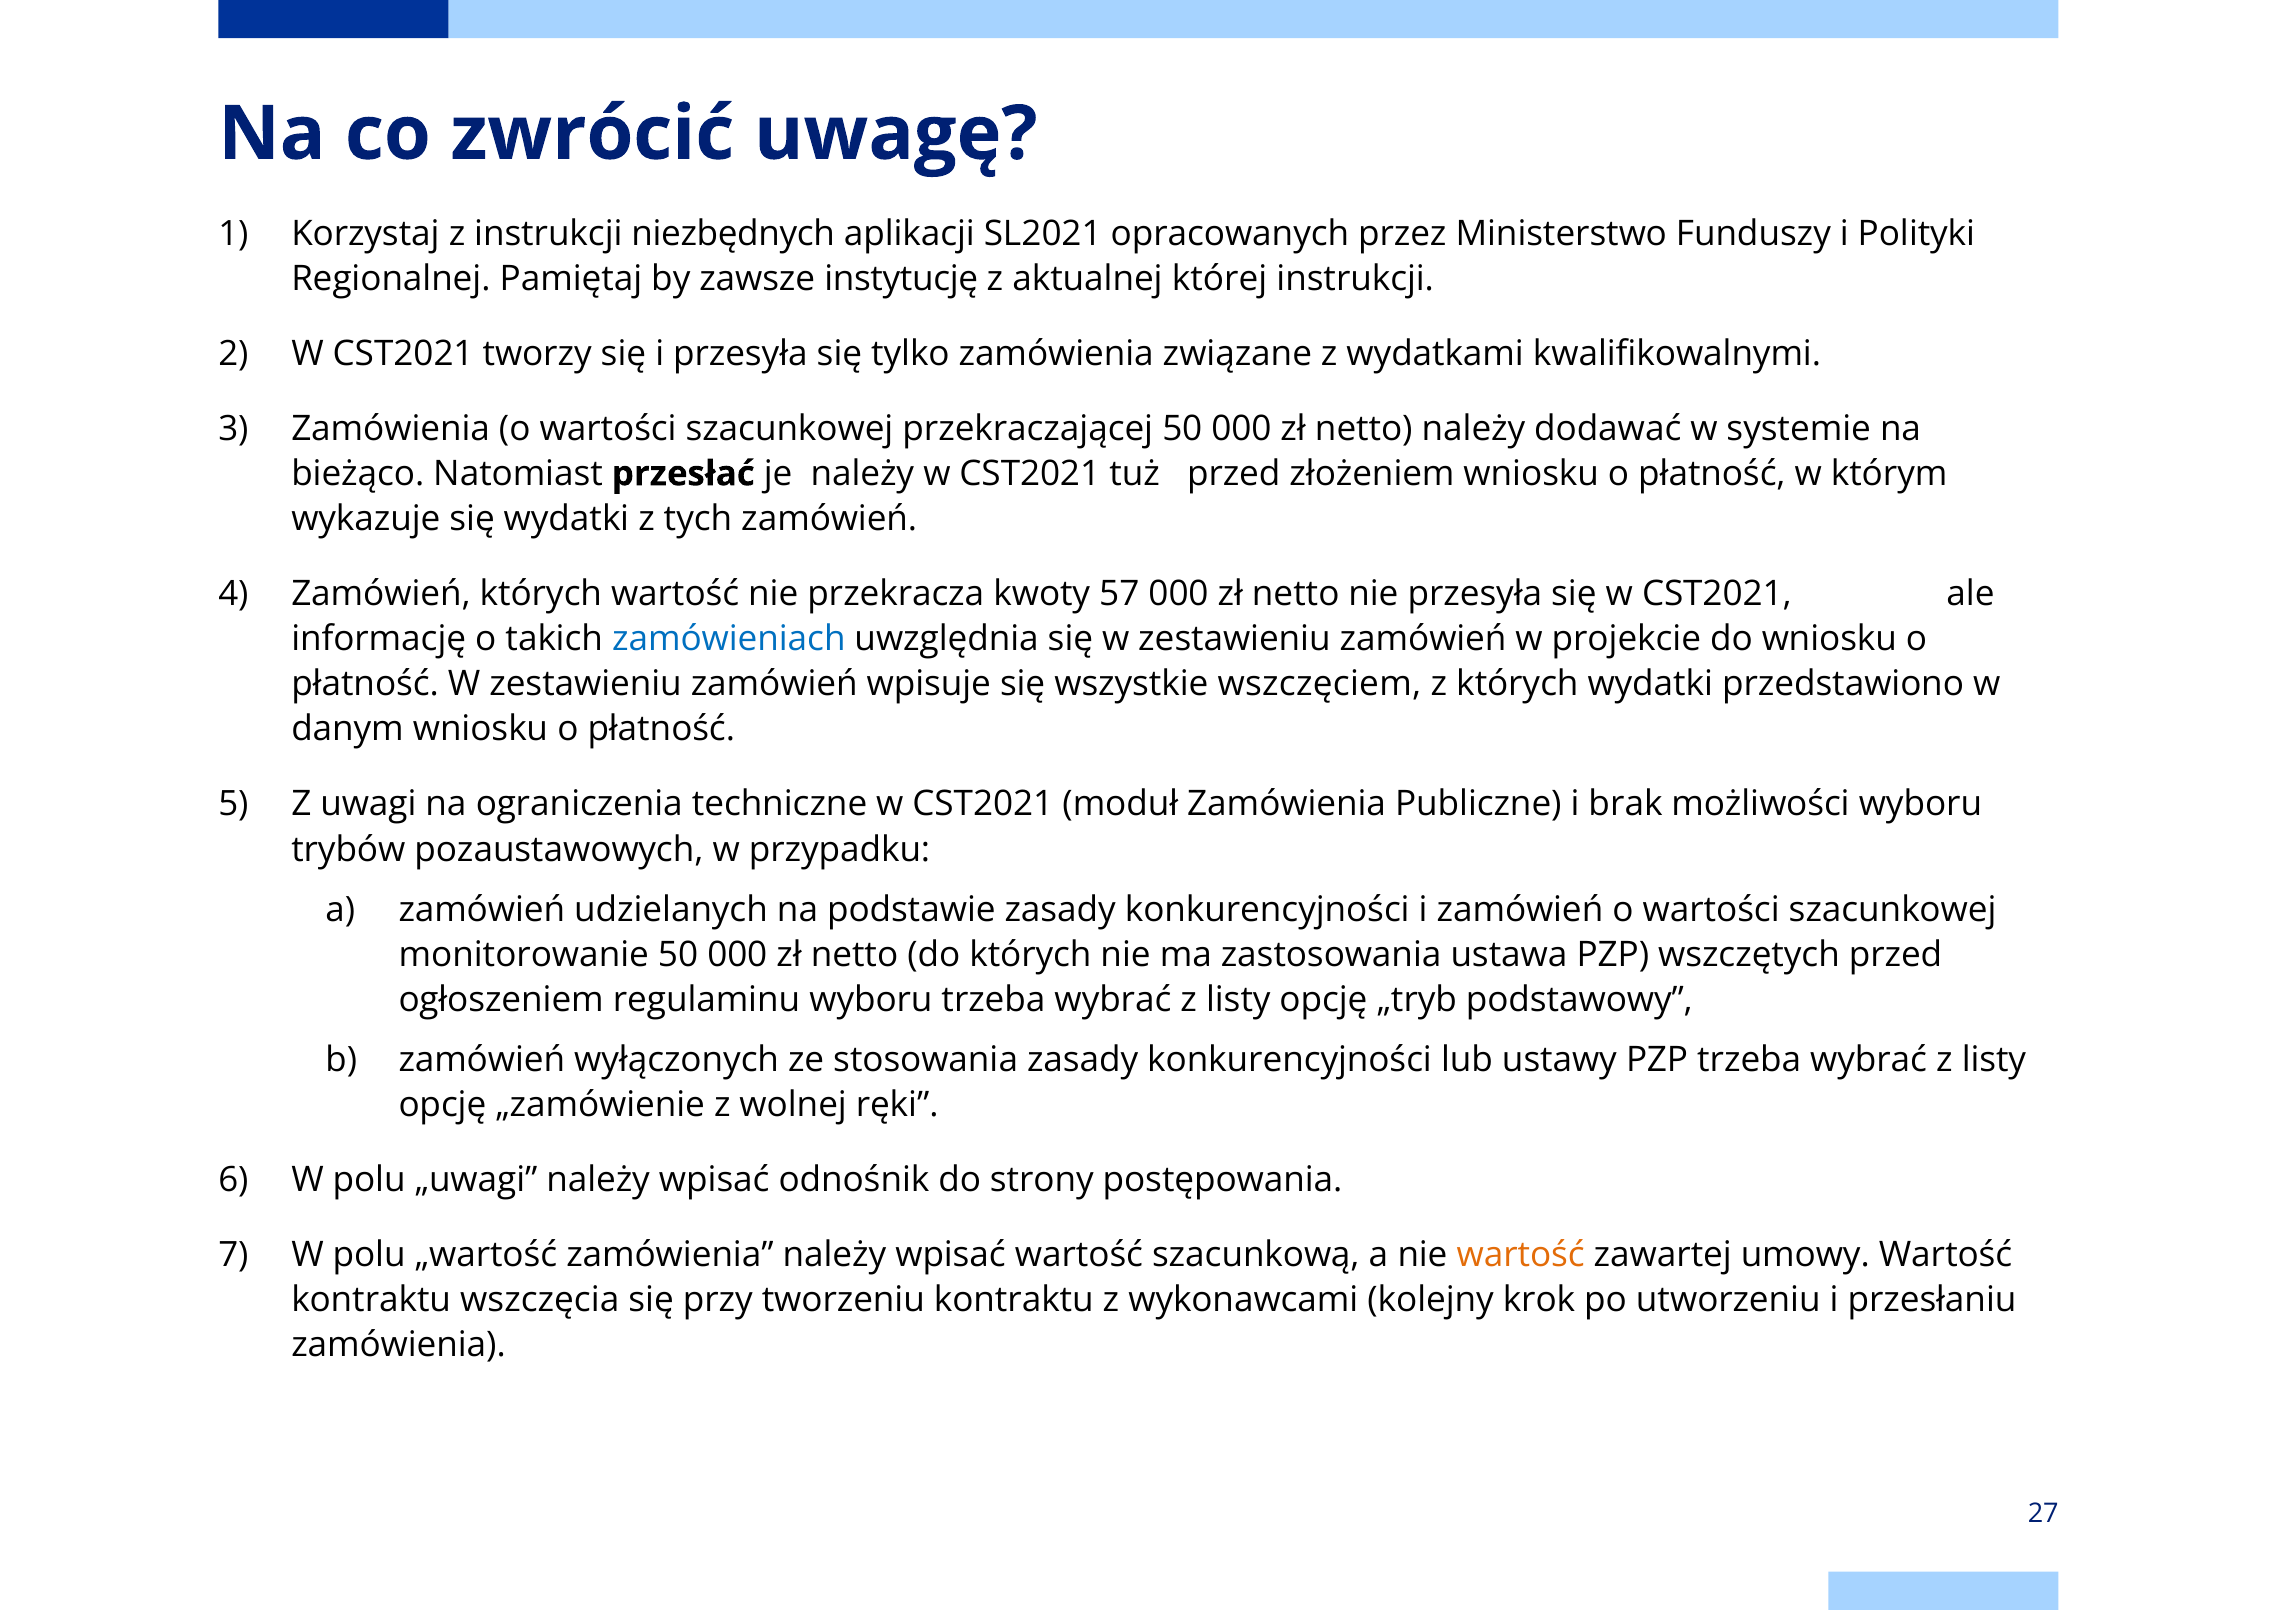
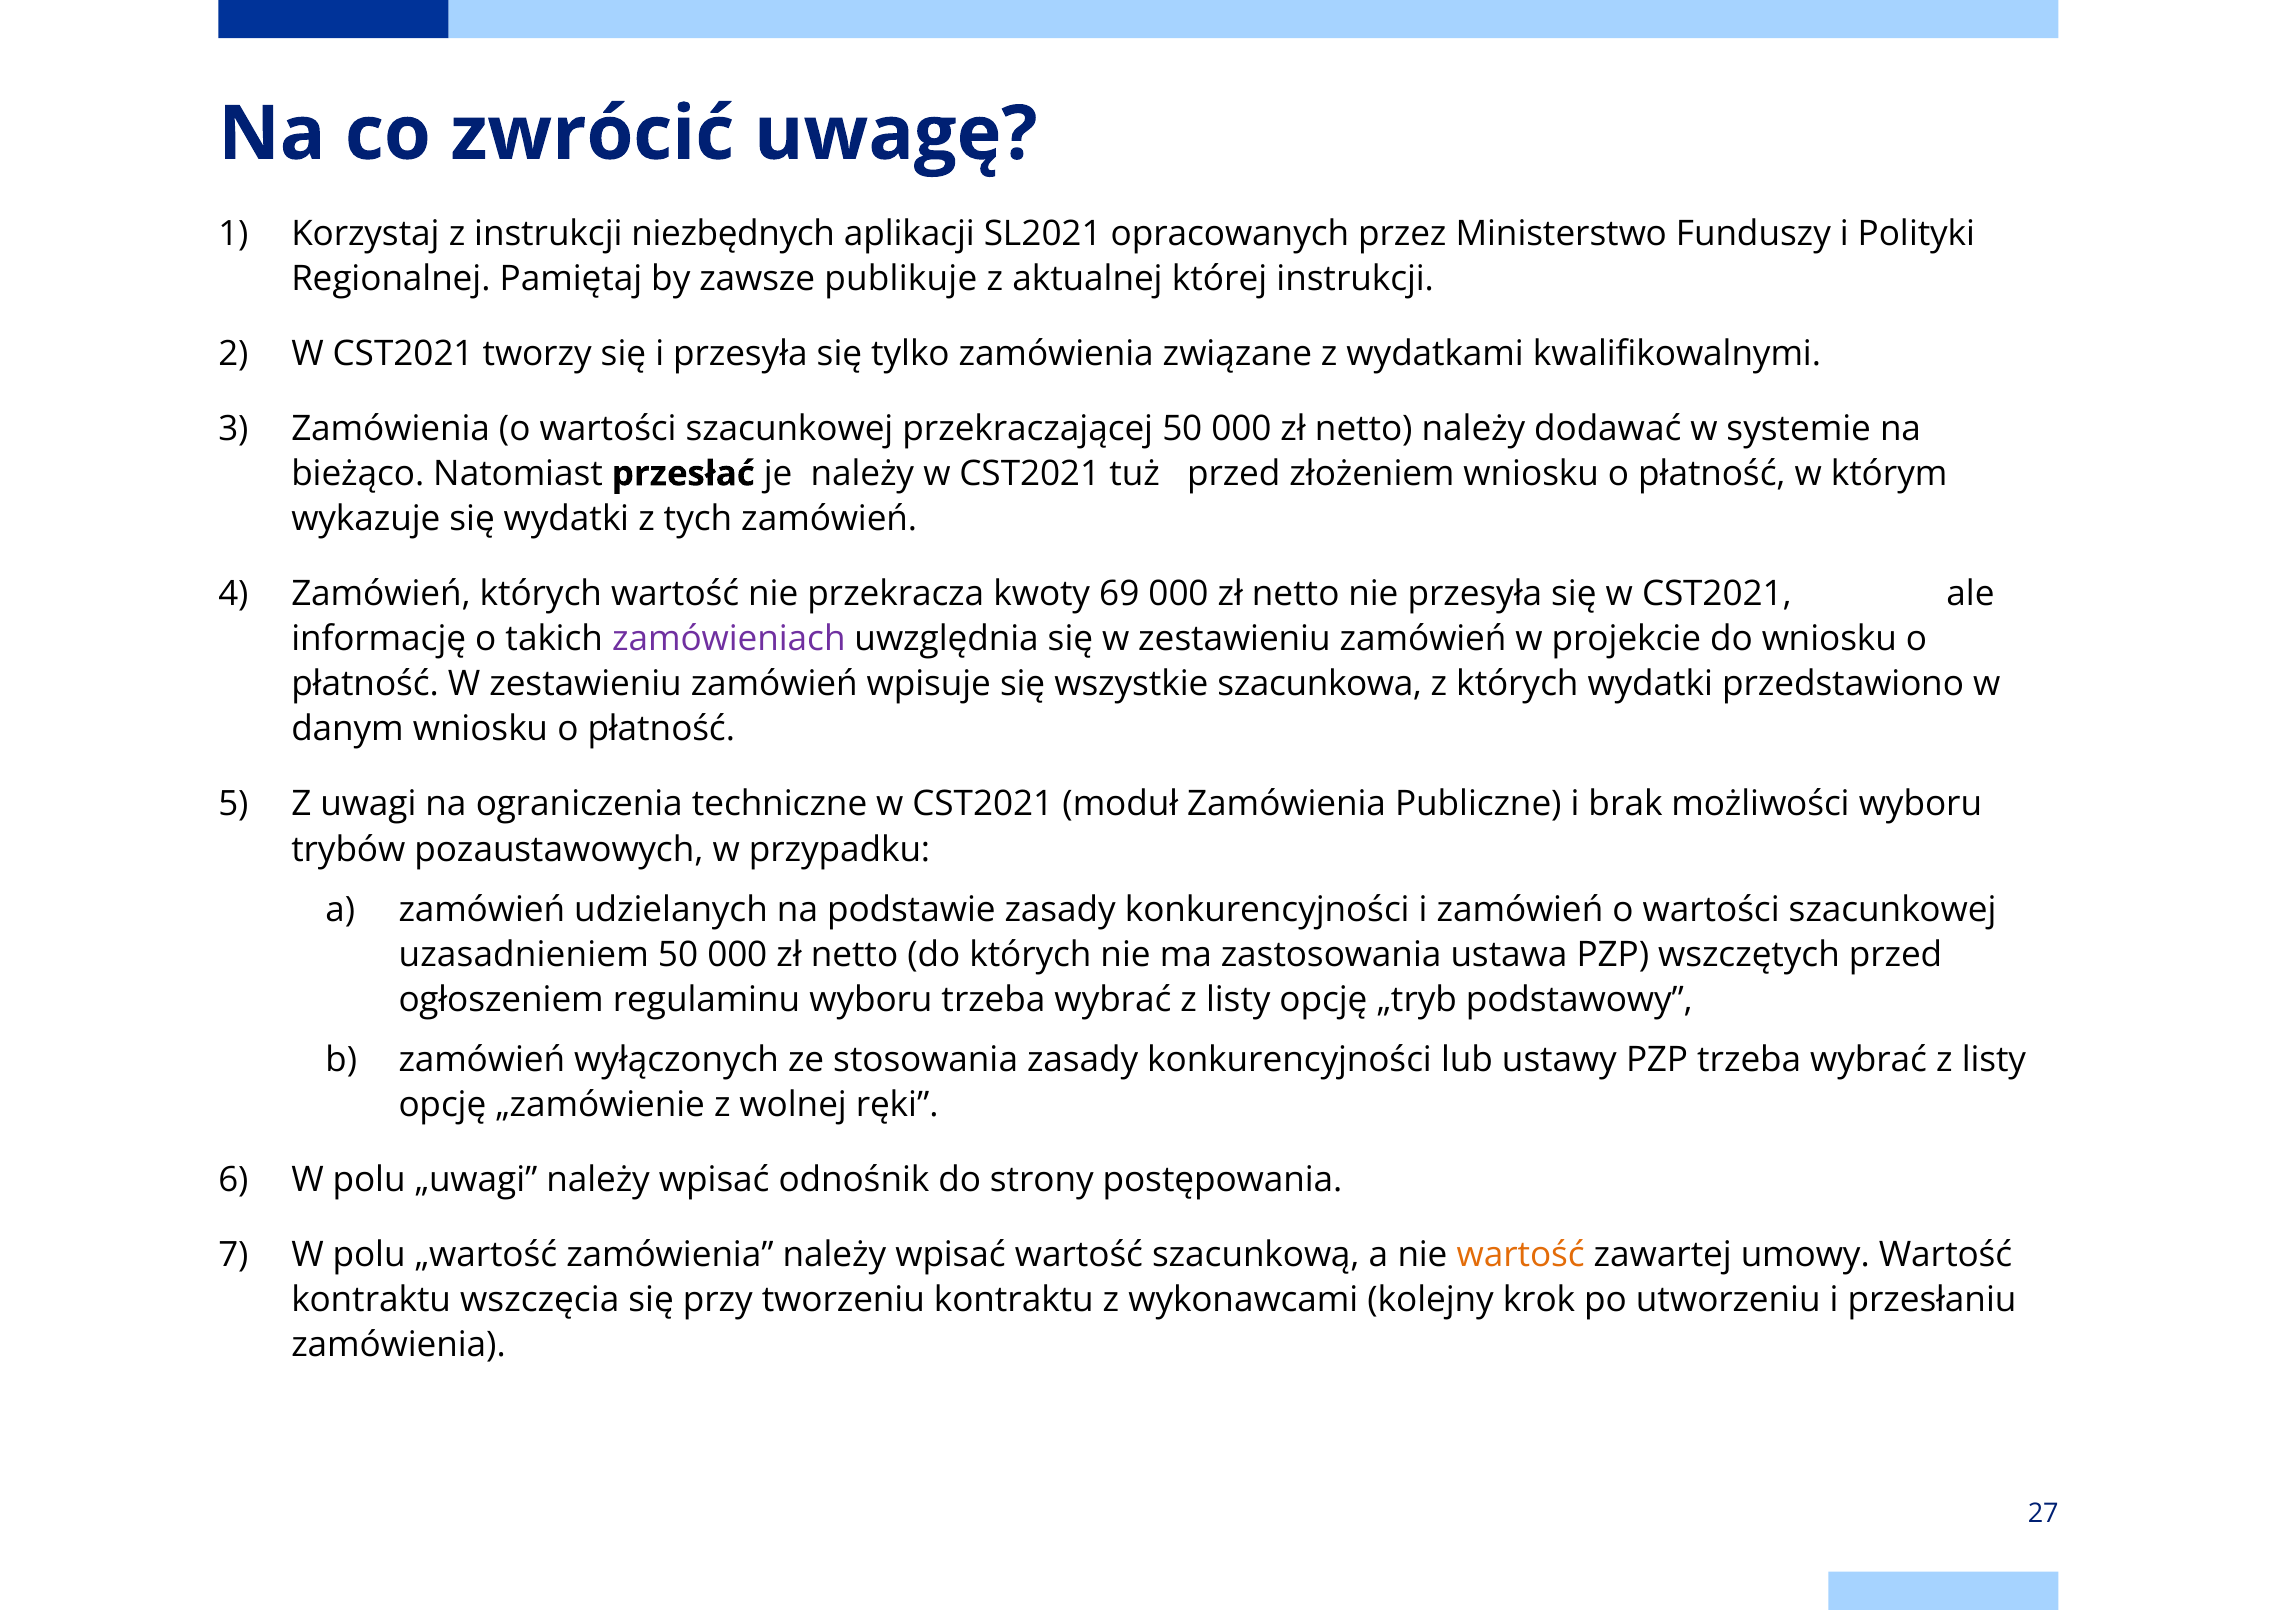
instytucję: instytucję -> publikuje
57: 57 -> 69
zamówieniach colour: blue -> purple
wszczęciem: wszczęciem -> szacunkowa
monitorowanie: monitorowanie -> uzasadnieniem
